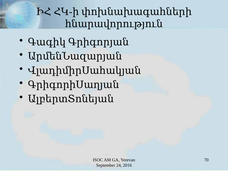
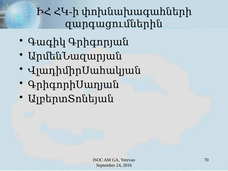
հնարավորություն: հնարավորություն -> զարգացումներին
